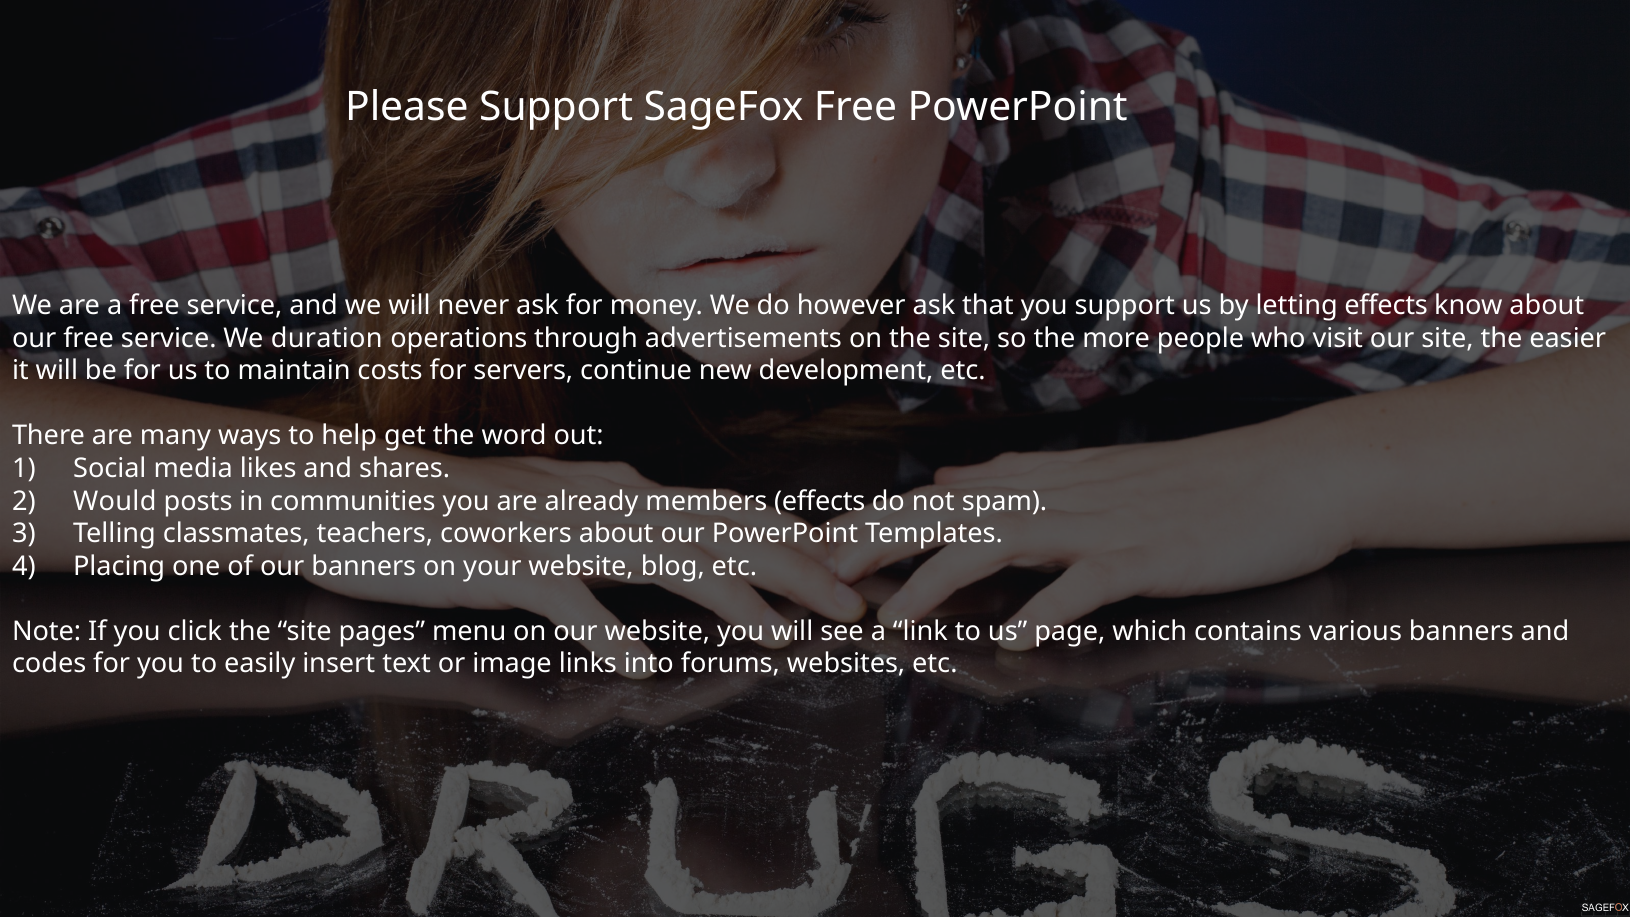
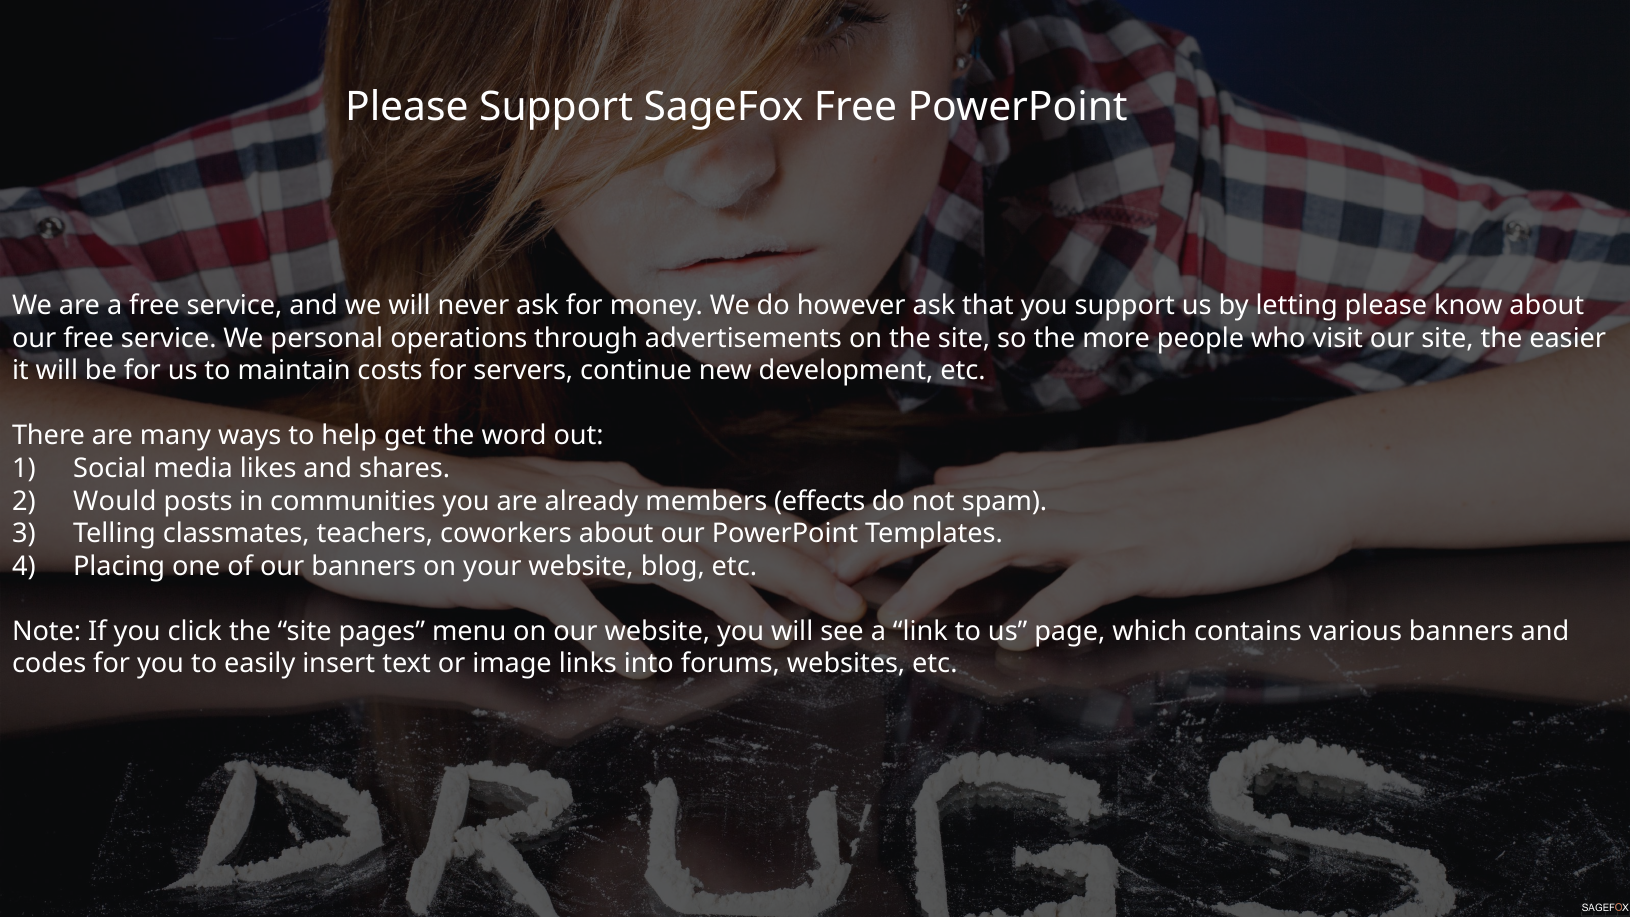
letting effects: effects -> please
duration: duration -> personal
